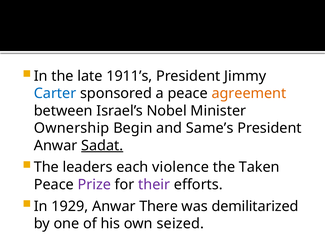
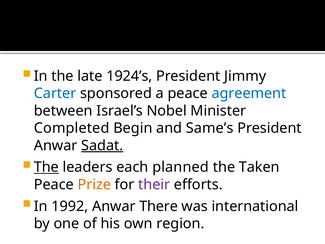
1911’s: 1911’s -> 1924’s
agreement colour: orange -> blue
Ownership: Ownership -> Completed
The at (46, 167) underline: none -> present
violence: violence -> planned
Prize colour: purple -> orange
1929: 1929 -> 1992
demilitarized: demilitarized -> international
seized: seized -> region
